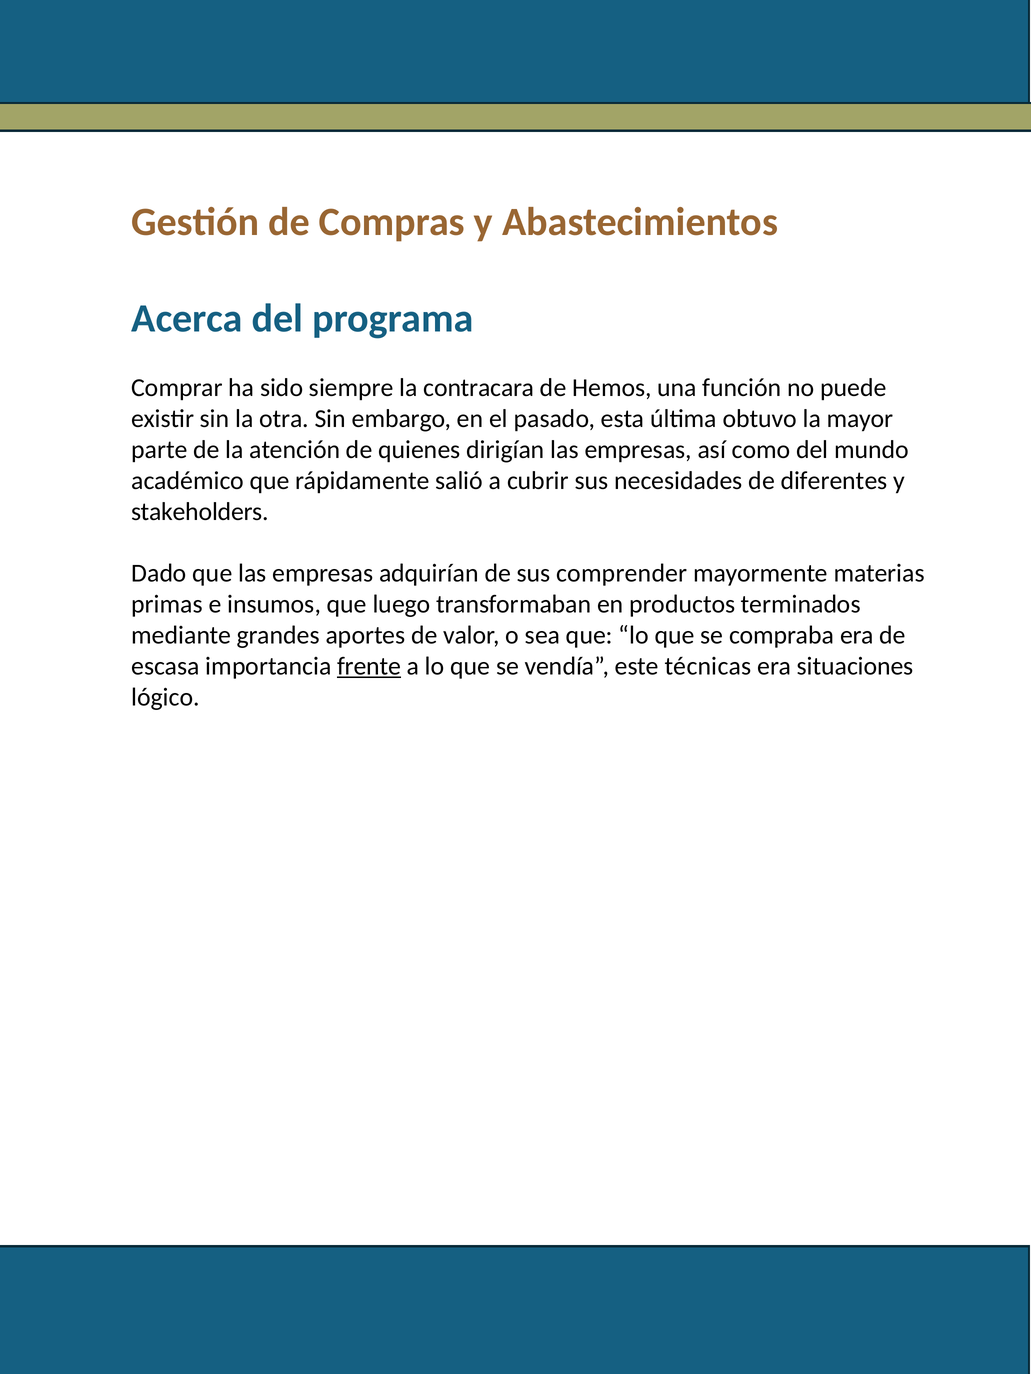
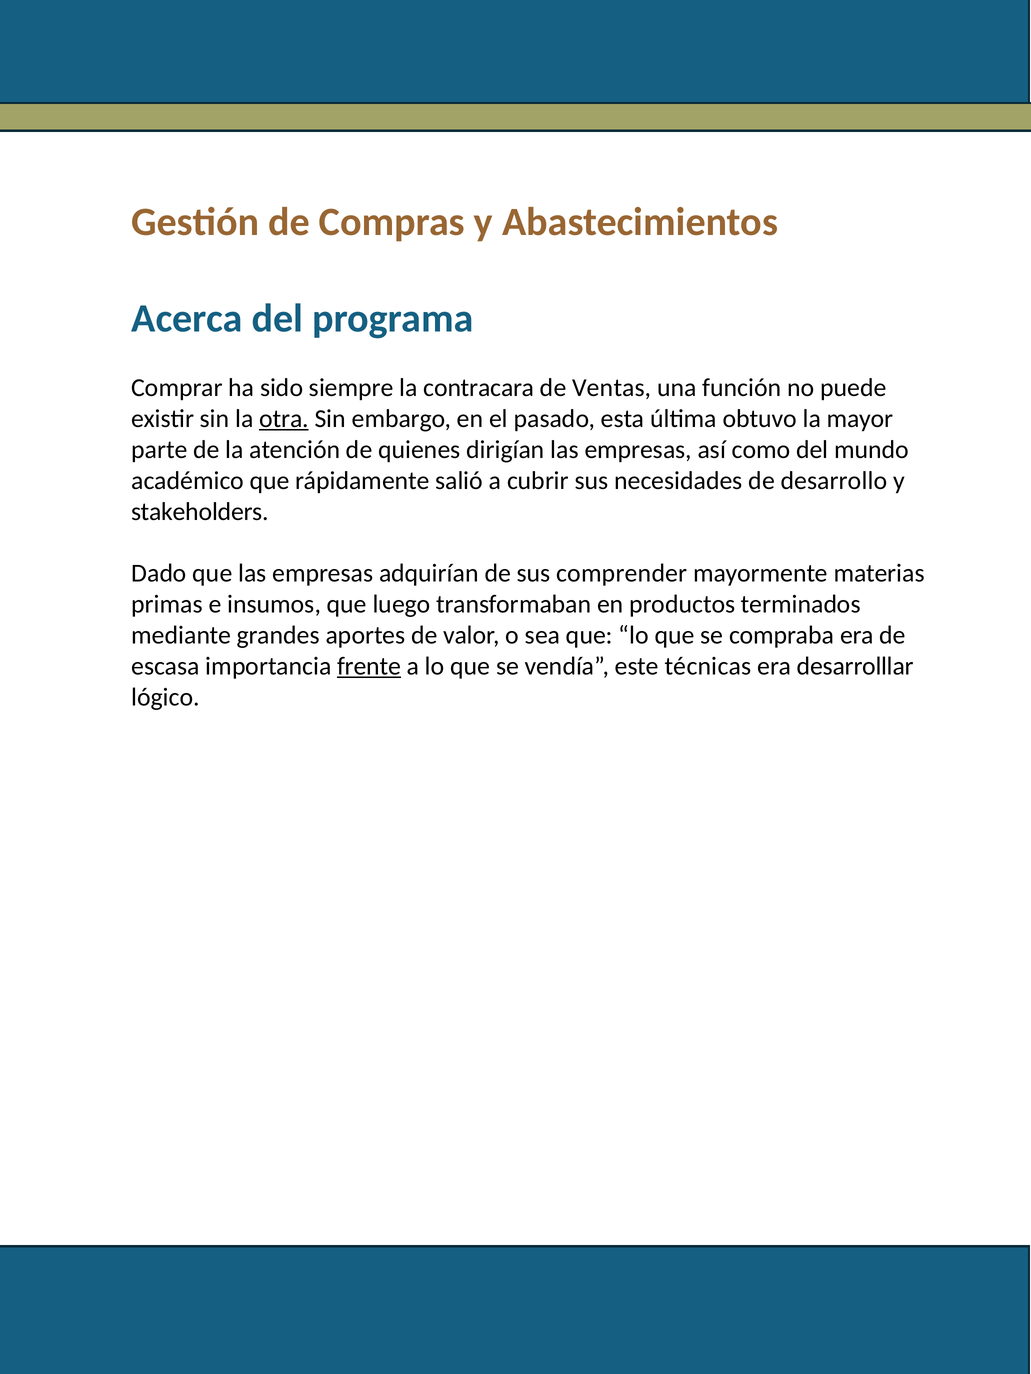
Hemos: Hemos -> Ventas
otra underline: none -> present
diferentes: diferentes -> desarrollo
situaciones: situaciones -> desarrolllar
